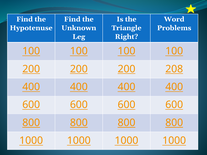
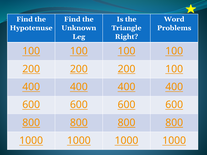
200 208: 208 -> 100
